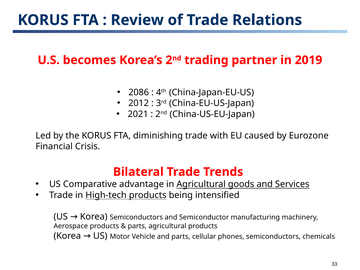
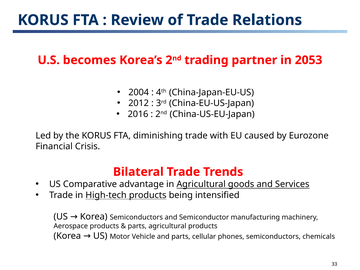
2019: 2019 -> 2053
2086: 2086 -> 2004
2021: 2021 -> 2016
